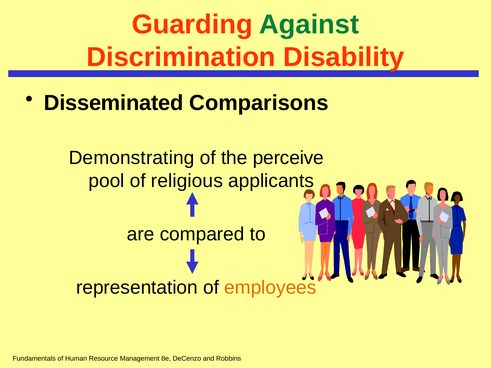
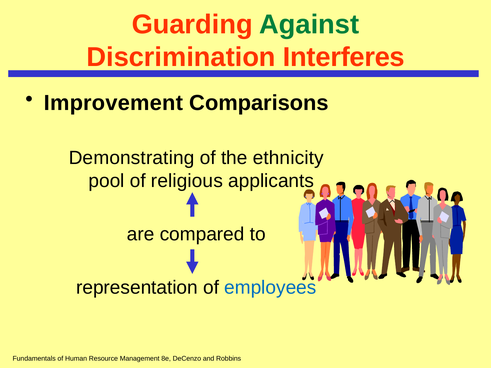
Disability: Disability -> Interferes
Disseminated: Disseminated -> Improvement
perceive: perceive -> ethnicity
employees colour: orange -> blue
